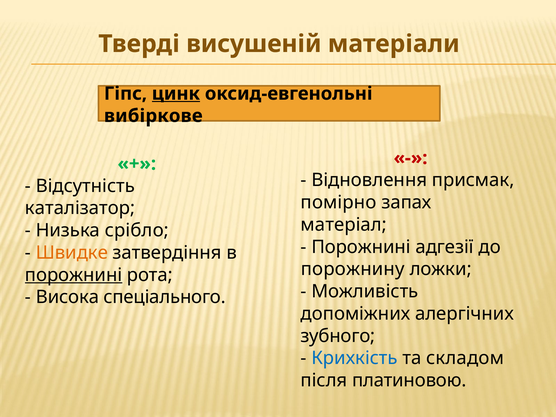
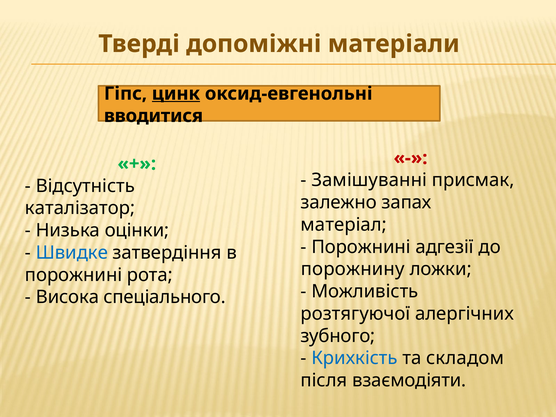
висушеній: висушеній -> допоміжні
вибіркове: вибіркове -> вводитися
Відновлення: Відновлення -> Замішуванні
помірно: помірно -> залежно
срібло: срібло -> оцінки
Швидке colour: orange -> blue
порожнині at (74, 275) underline: present -> none
допоміжних: допоміжних -> розтягуючої
платиновою: платиновою -> взаємодіяти
